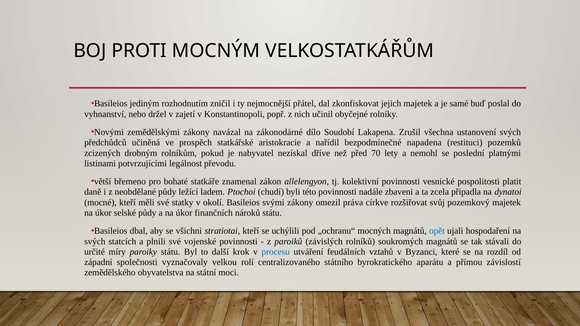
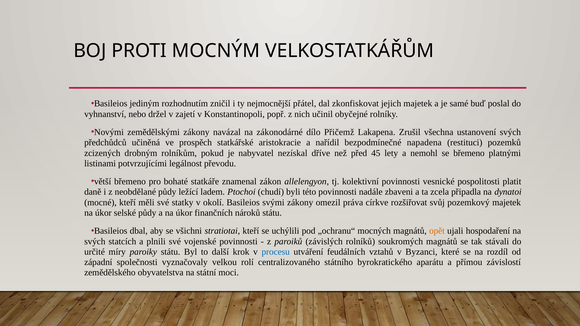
Soudobí: Soudobí -> Přičemž
70: 70 -> 45
se poslední: poslední -> břemeno
opět colour: blue -> orange
